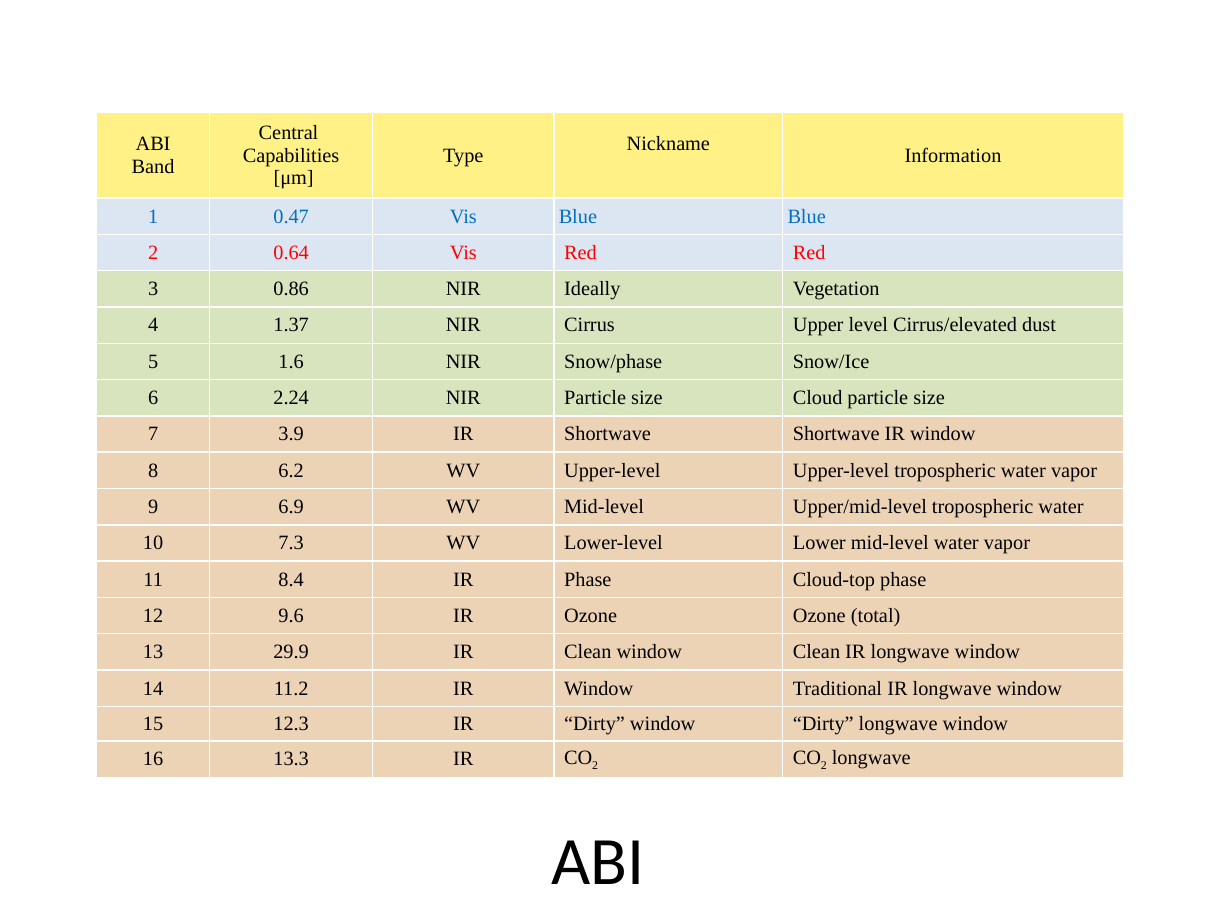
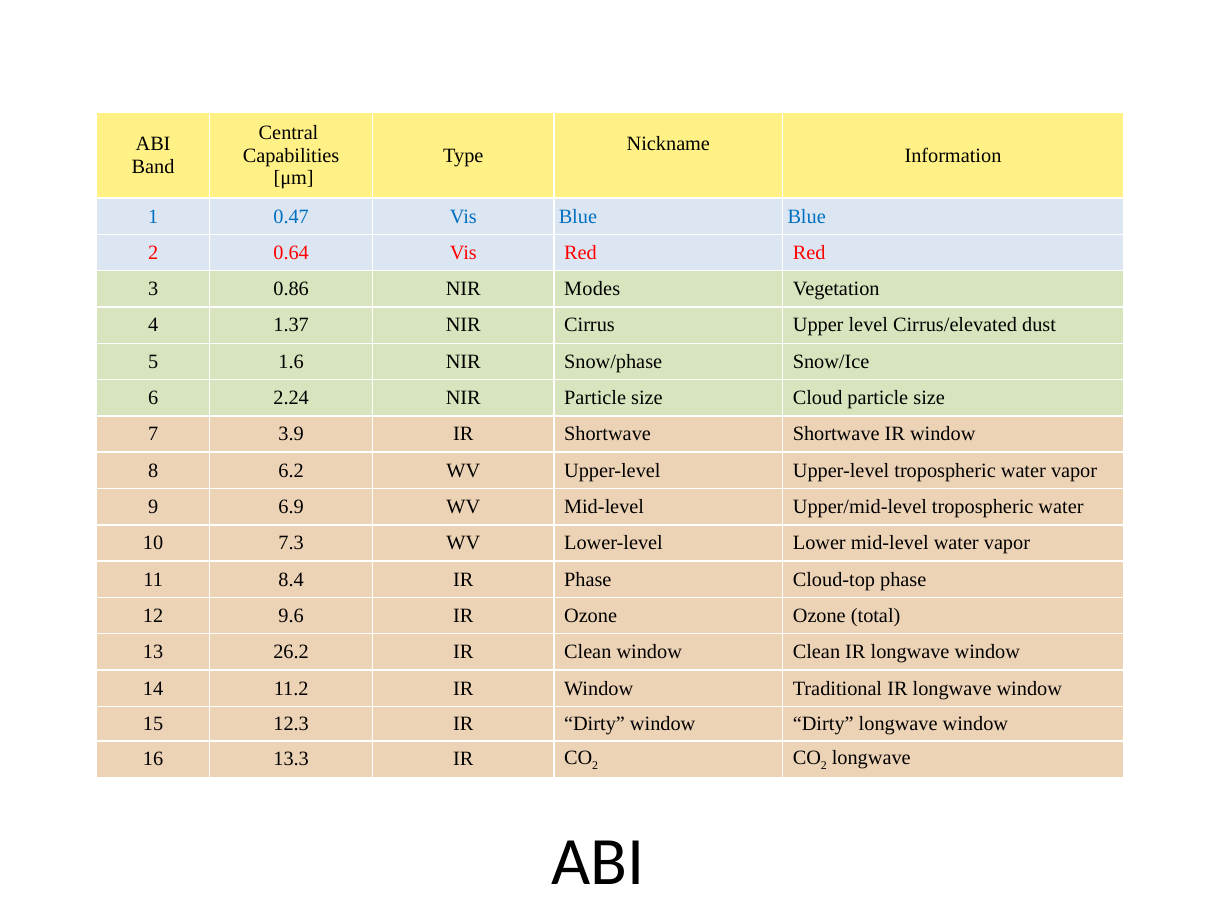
Ideally: Ideally -> Modes
29.9: 29.9 -> 26.2
